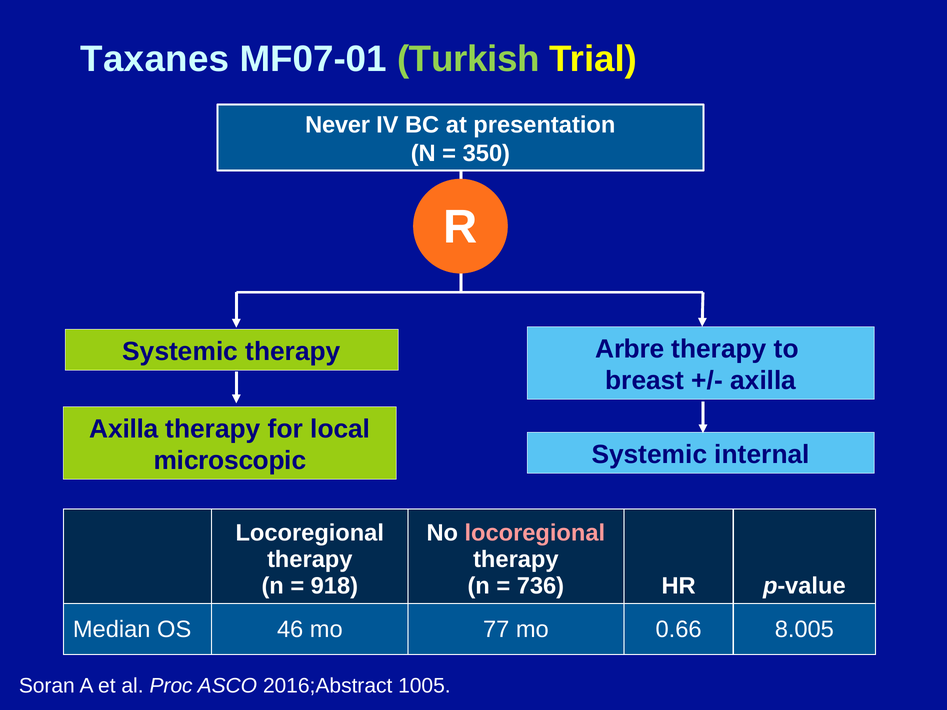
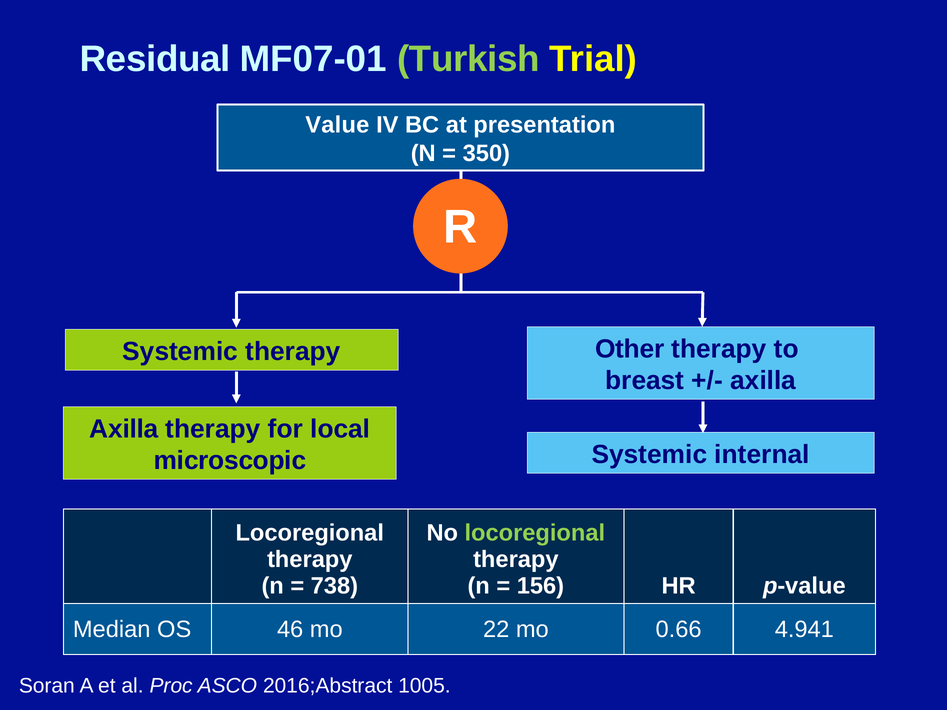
Taxanes: Taxanes -> Residual
Never: Never -> Value
Arbre: Arbre -> Other
locoregional at (535, 533) colour: pink -> light green
918: 918 -> 738
736: 736 -> 156
77: 77 -> 22
8.005: 8.005 -> 4.941
